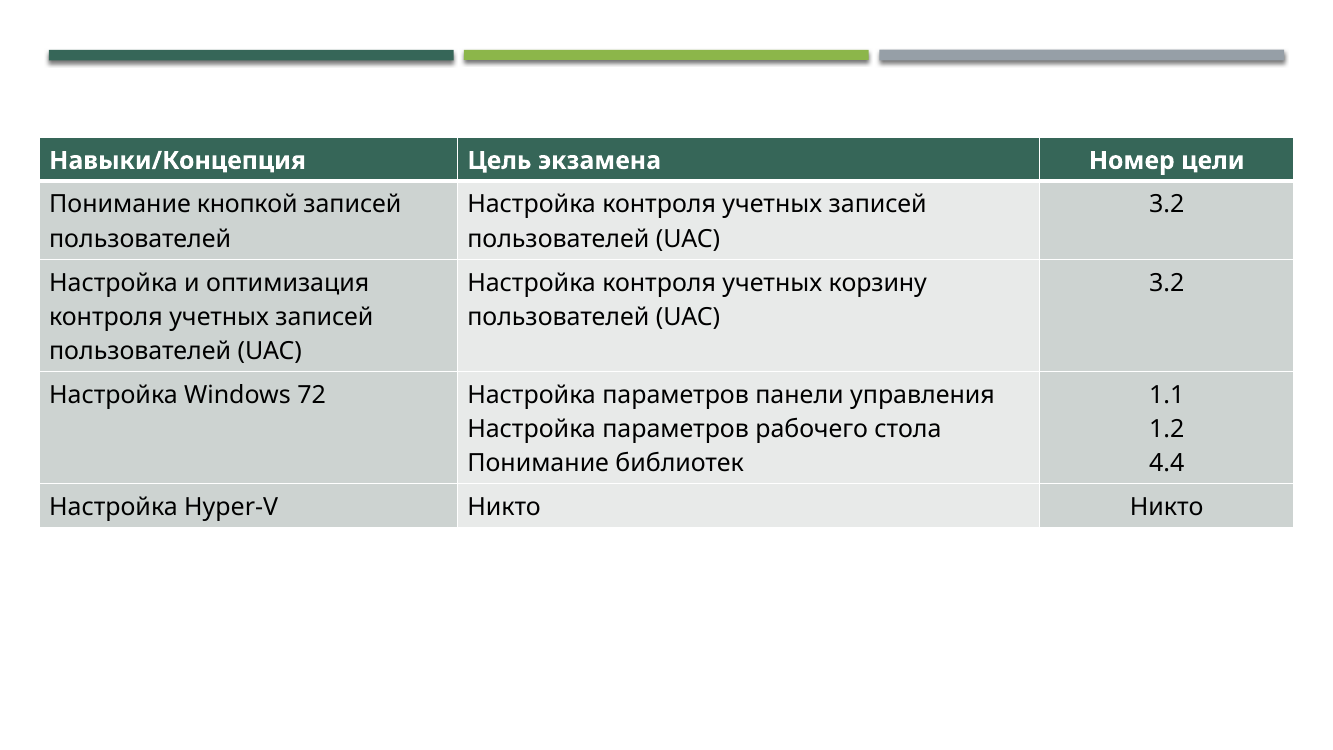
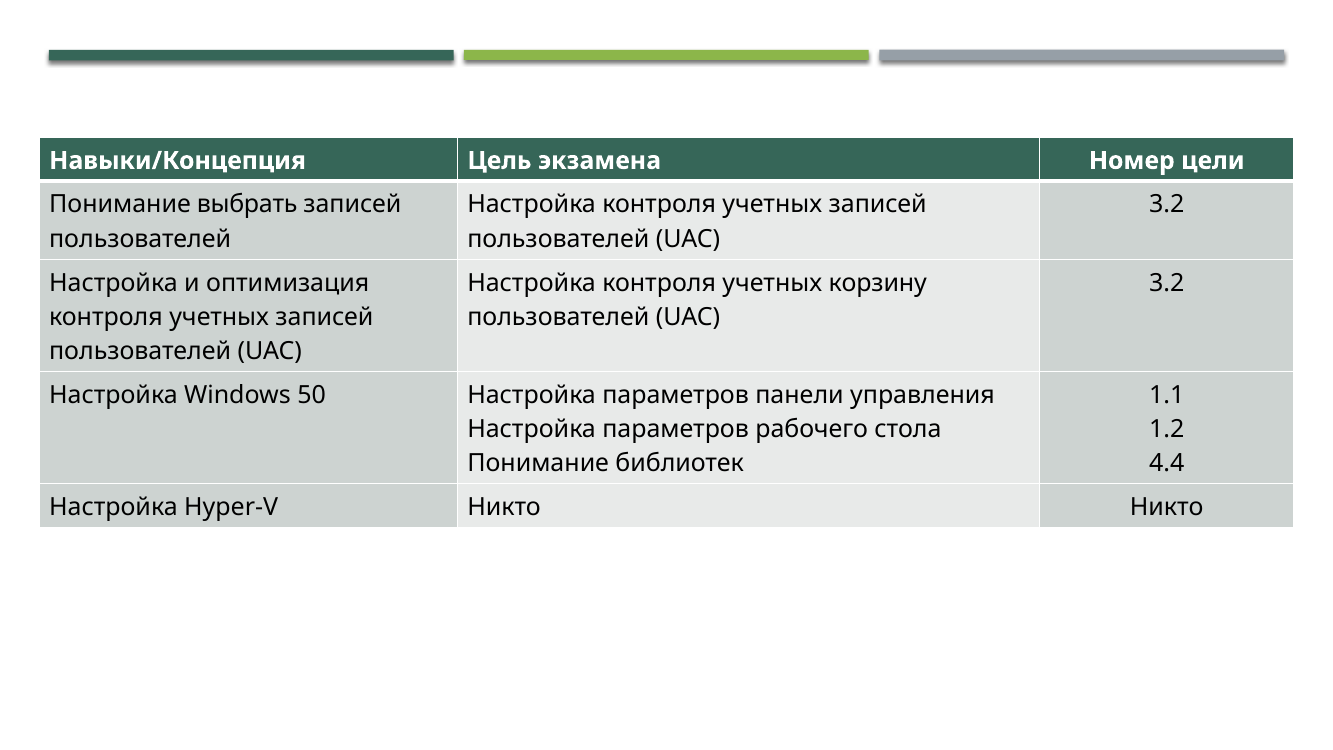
кнопкой: кнопкой -> выбрать
72: 72 -> 50
